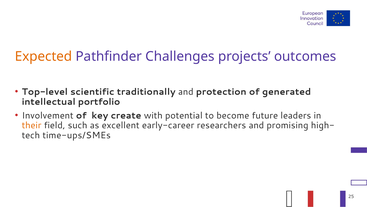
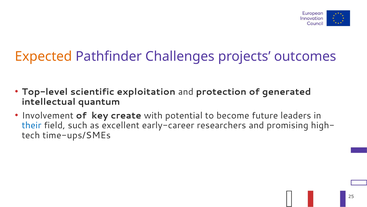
traditionally: traditionally -> exploitation
portfolio: portfolio -> quantum
their colour: orange -> blue
